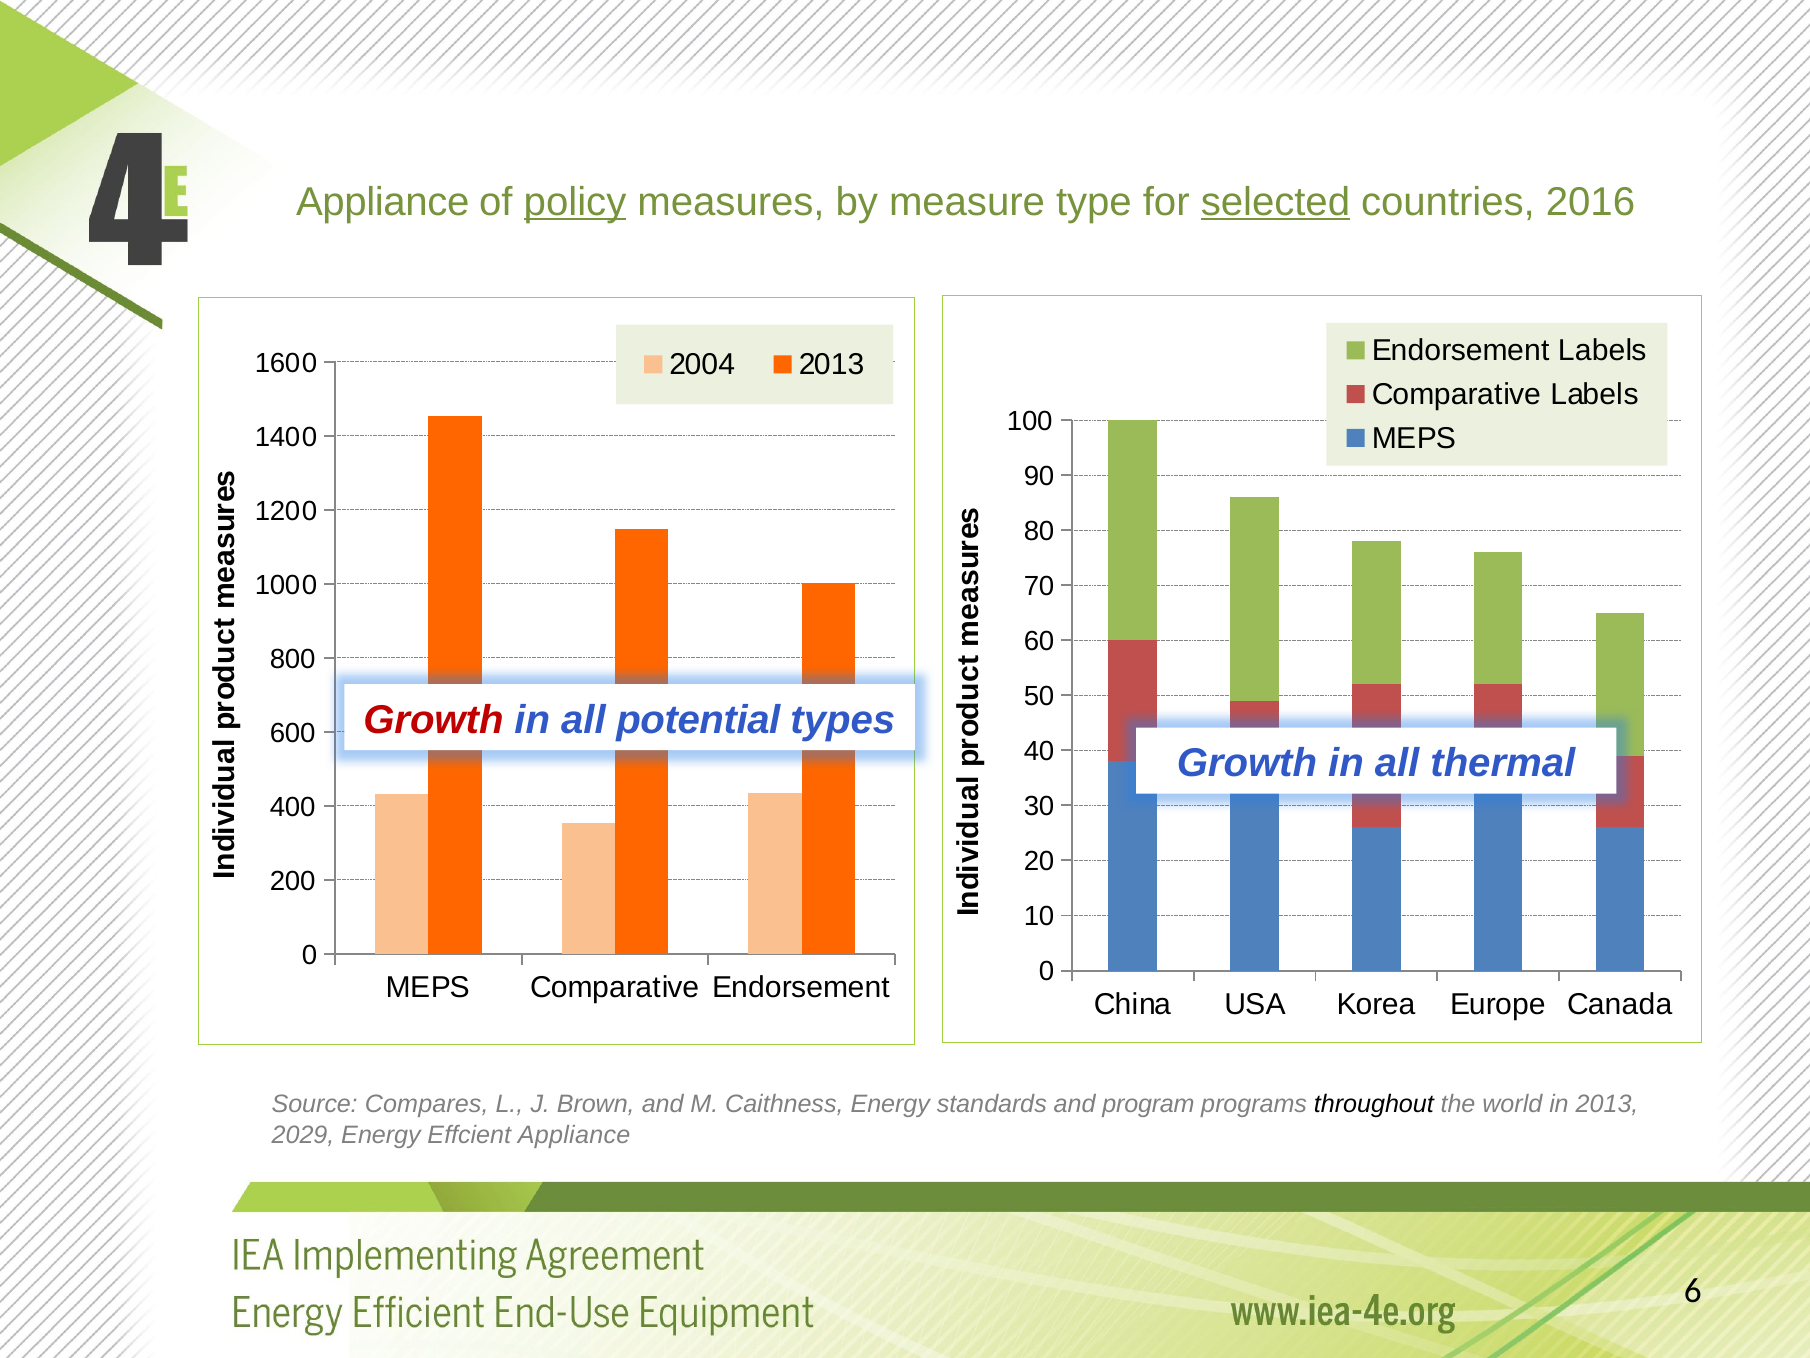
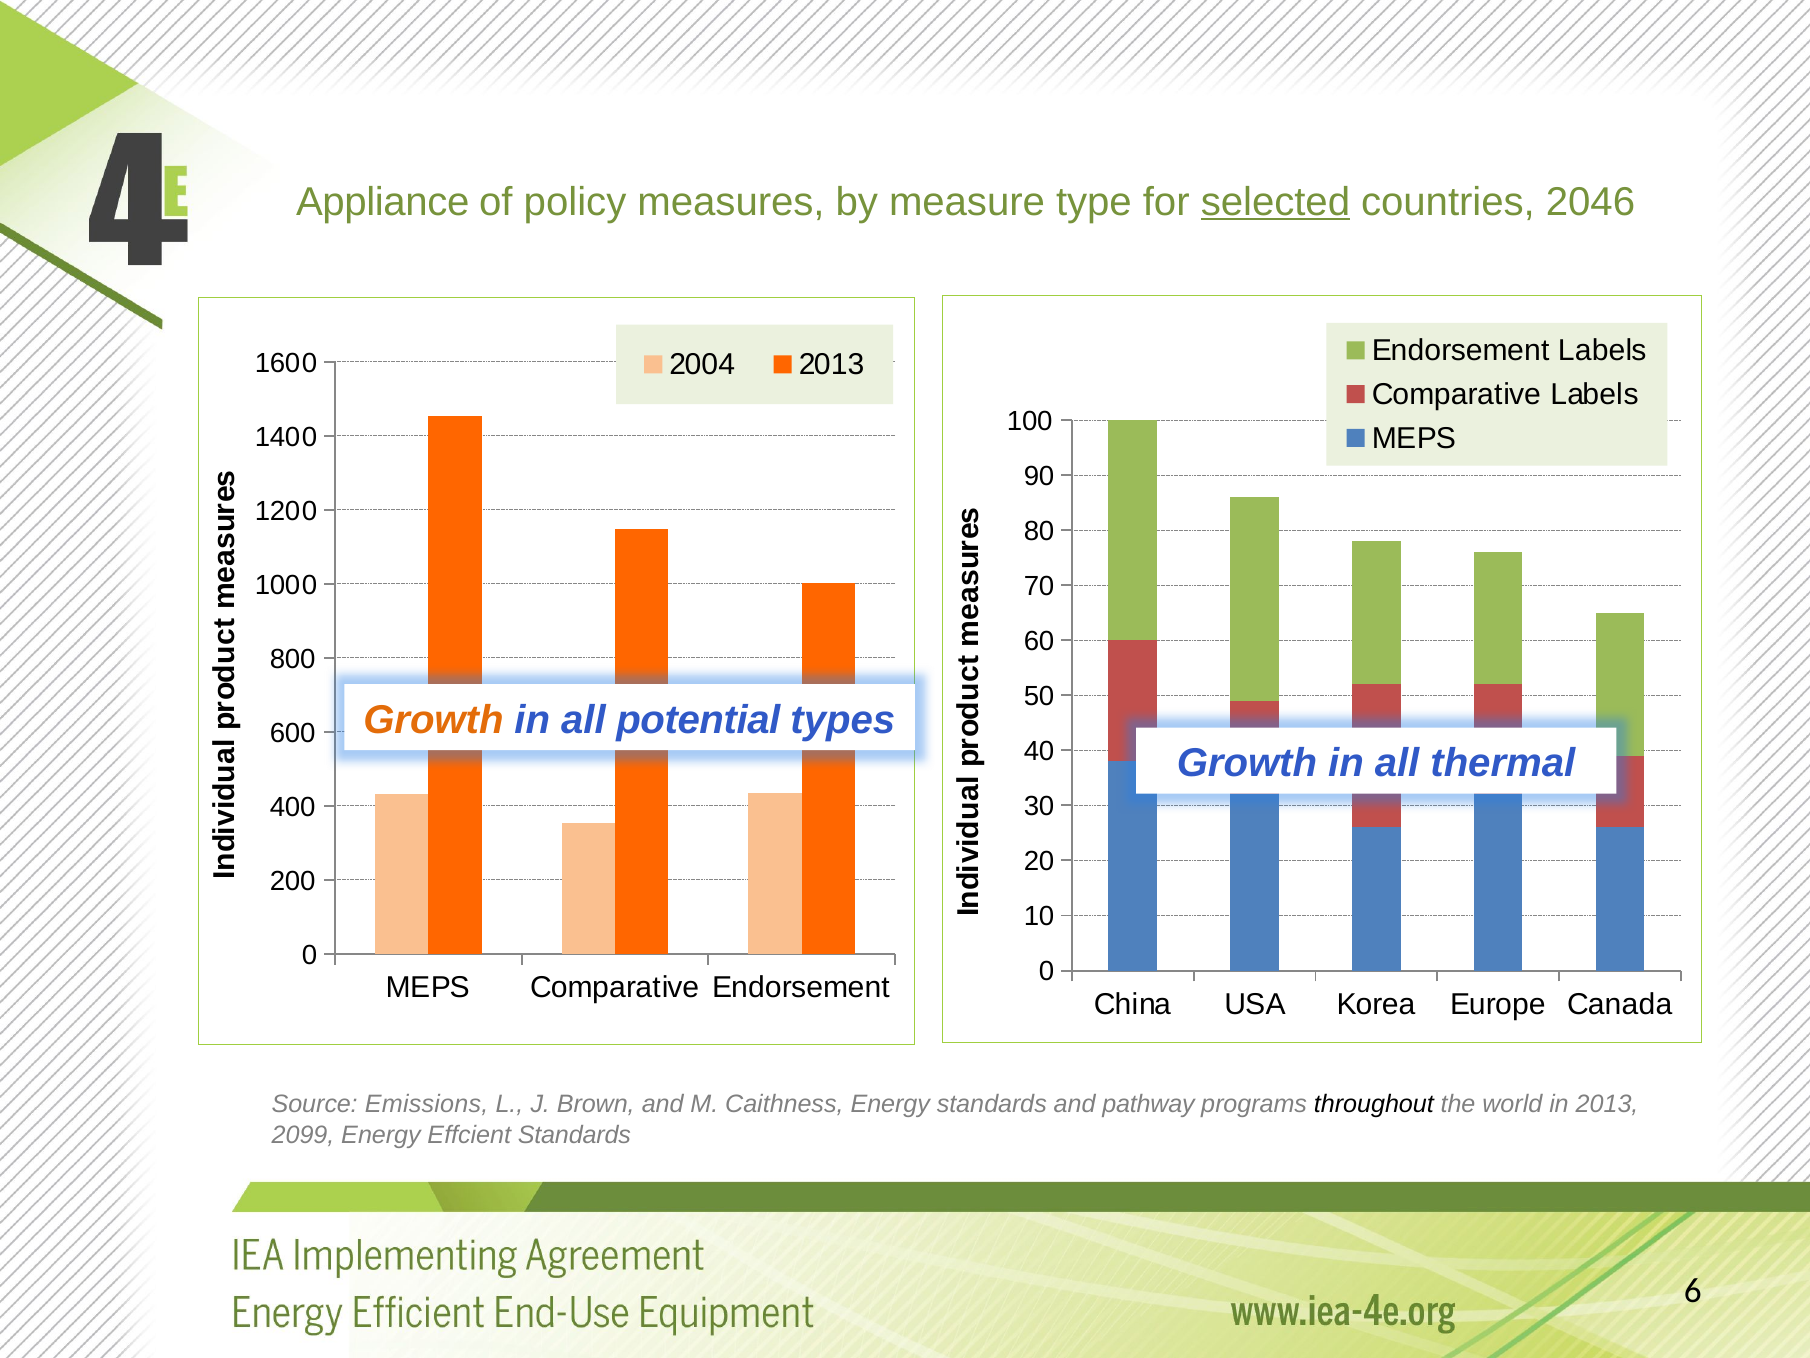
policy underline: present -> none
2016: 2016 -> 2046
Growth at (433, 720) colour: red -> orange
Compares: Compares -> Emissions
program: program -> pathway
2029: 2029 -> 2099
Effcient Appliance: Appliance -> Standards
